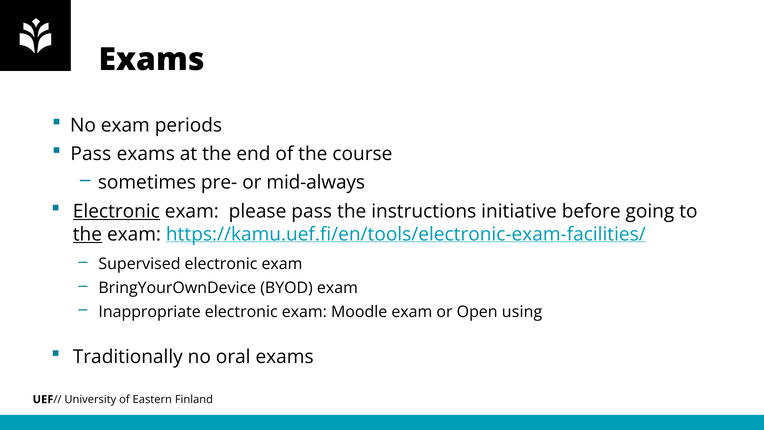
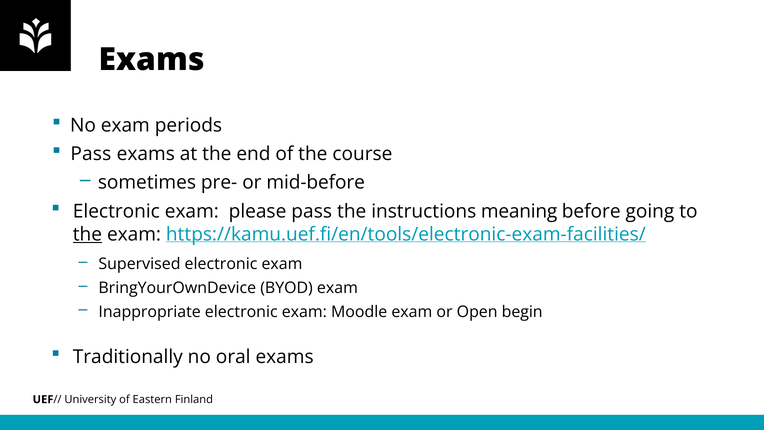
mid-always: mid-always -> mid-before
Electronic at (116, 211) underline: present -> none
initiative: initiative -> meaning
using: using -> begin
